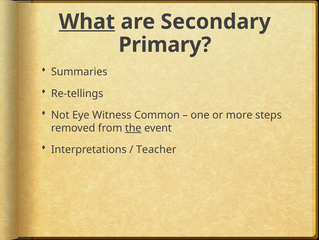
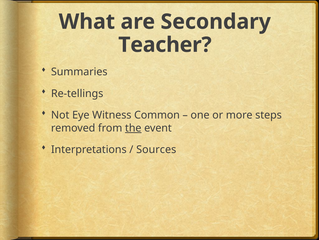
What underline: present -> none
Primary: Primary -> Teacher
Teacher: Teacher -> Sources
